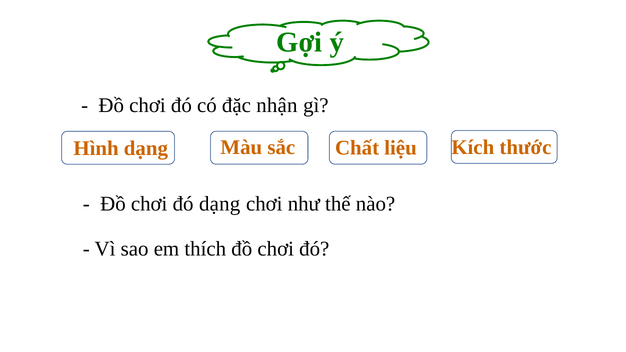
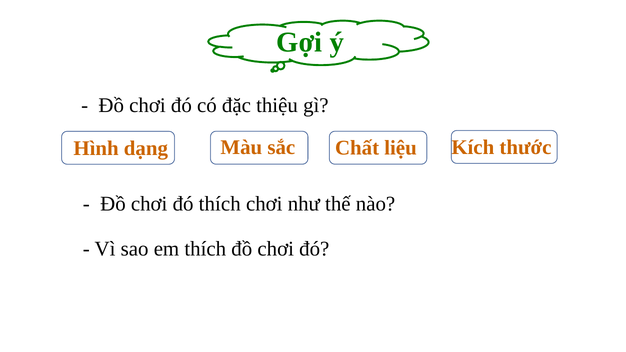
nhận: nhận -> thiệu
đó dạng: dạng -> thích
